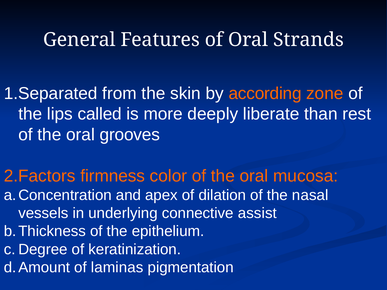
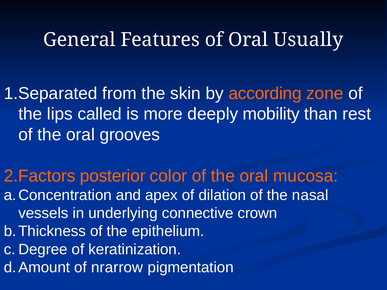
Strands: Strands -> Usually
liberate: liberate -> mobility
firmness: firmness -> posterior
assist: assist -> crown
laminas: laminas -> nrarrow
